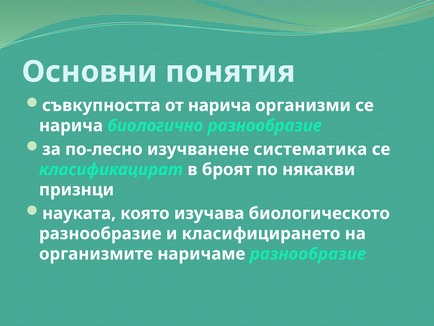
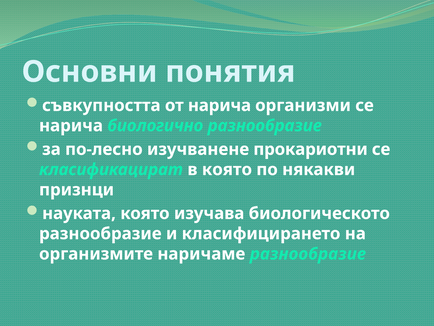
систематика: систематика -> прокариотни
в броят: броят -> която
